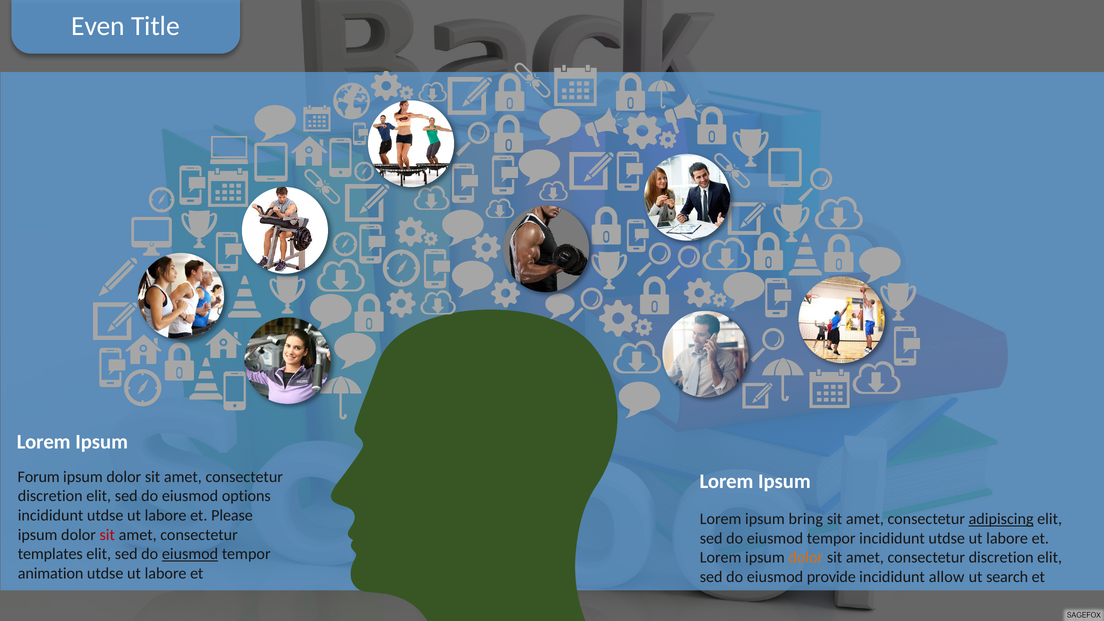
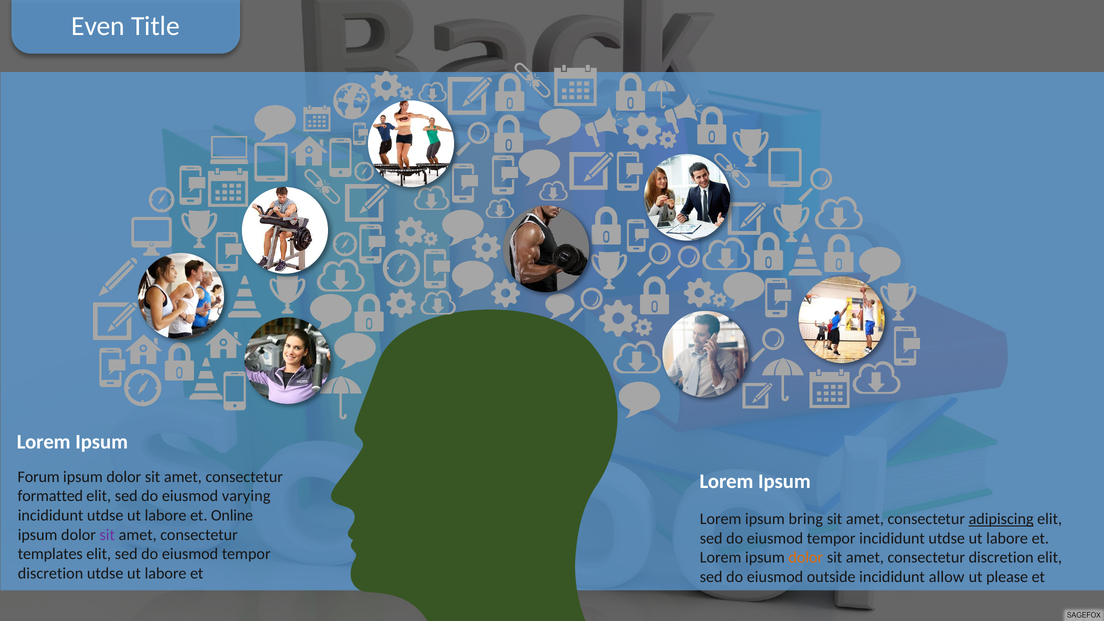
discretion at (50, 496): discretion -> formatted
options: options -> varying
Please: Please -> Online
sit at (107, 535) colour: red -> purple
eiusmod at (190, 554) underline: present -> none
animation at (51, 573): animation -> discretion
provide: provide -> outside
search: search -> please
